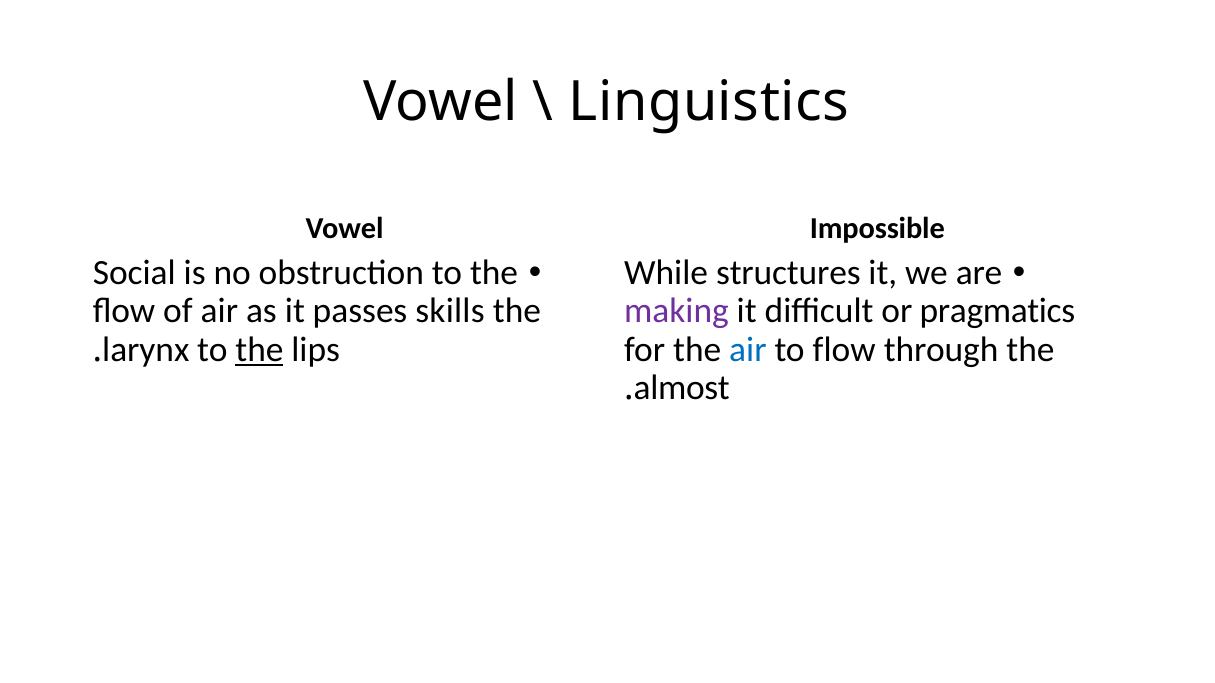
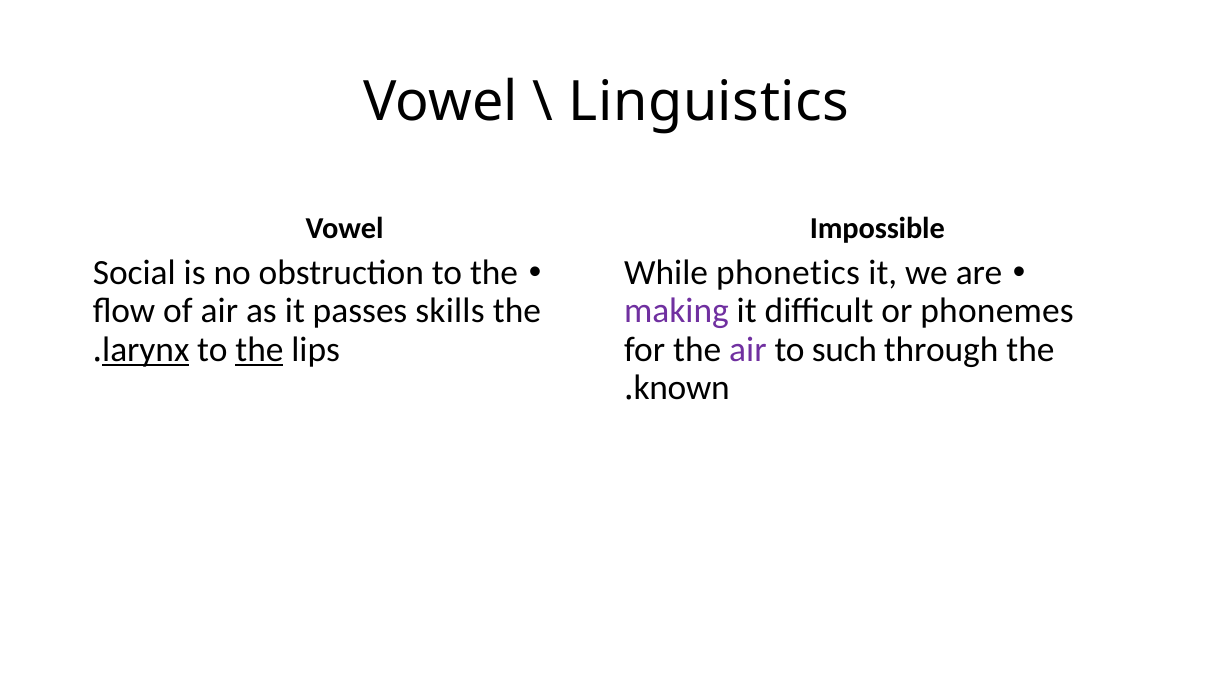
structures: structures -> phonetics
pragmatics: pragmatics -> phonemes
larynx underline: none -> present
air at (748, 350) colour: blue -> purple
to flow: flow -> such
almost: almost -> known
